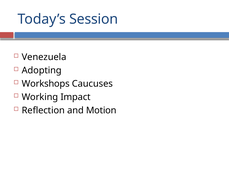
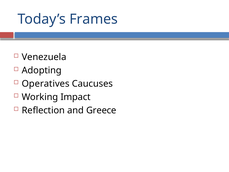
Session: Session -> Frames
Workshops: Workshops -> Operatives
Motion: Motion -> Greece
